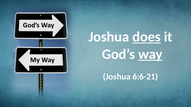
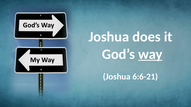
does underline: present -> none
